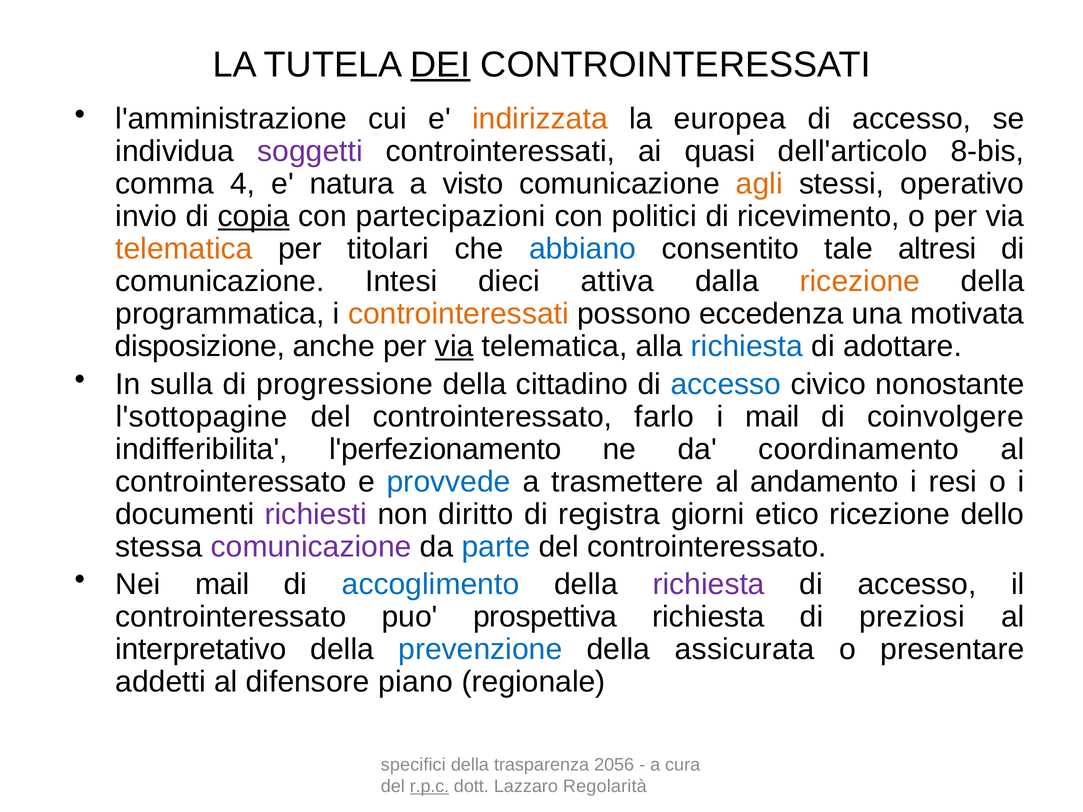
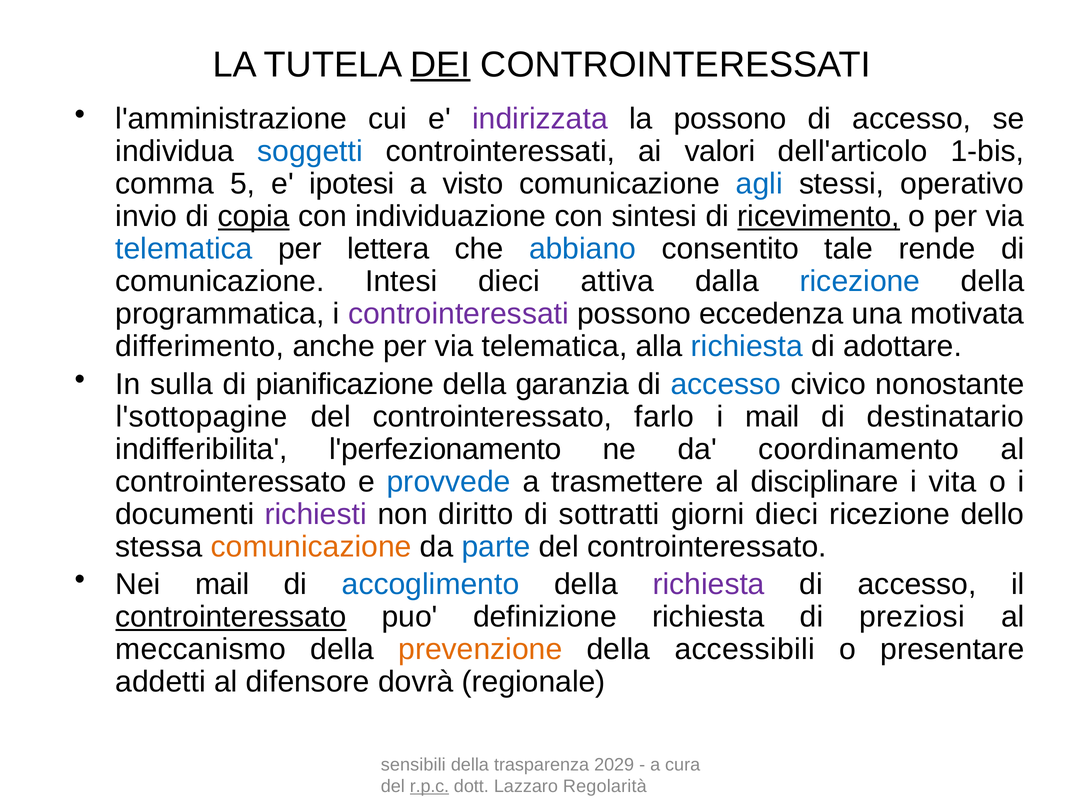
indirizzata colour: orange -> purple
la europea: europea -> possono
soggetti colour: purple -> blue
quasi: quasi -> valori
8-bis: 8-bis -> 1-bis
4: 4 -> 5
natura: natura -> ipotesi
agli colour: orange -> blue
partecipazioni: partecipazioni -> individuazione
politici: politici -> sintesi
ricevimento underline: none -> present
telematica at (184, 249) colour: orange -> blue
titolari: titolari -> lettera
altresi: altresi -> rende
ricezione at (860, 282) colour: orange -> blue
controinteressati at (458, 314) colour: orange -> purple
disposizione: disposizione -> differimento
via at (454, 347) underline: present -> none
progressione: progressione -> pianificazione
cittadino: cittadino -> garanzia
coinvolgere: coinvolgere -> destinatario
andamento: andamento -> disciplinare
resi: resi -> vita
registra: registra -> sottratti
giorni etico: etico -> dieci
comunicazione at (311, 547) colour: purple -> orange
controinteressato at (231, 617) underline: none -> present
prospettiva: prospettiva -> definizione
interpretativo: interpretativo -> meccanismo
prevenzione colour: blue -> orange
assicurata: assicurata -> accessibili
piano: piano -> dovrà
specifici: specifici -> sensibili
2056: 2056 -> 2029
